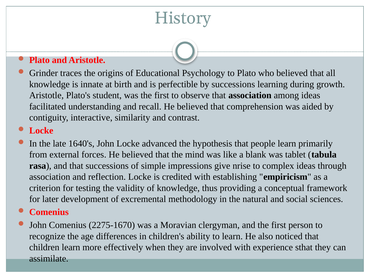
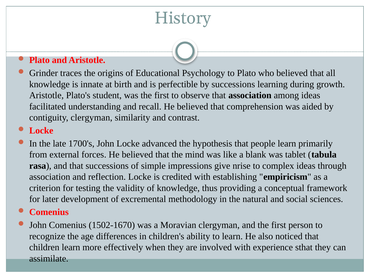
contiguity interactive: interactive -> clergyman
1640's: 1640's -> 1700's
2275-1670: 2275-1670 -> 1502-1670
